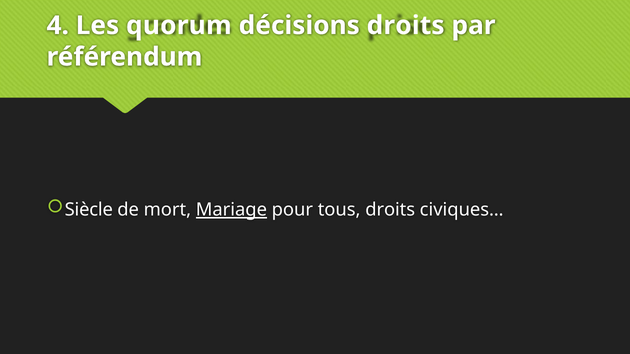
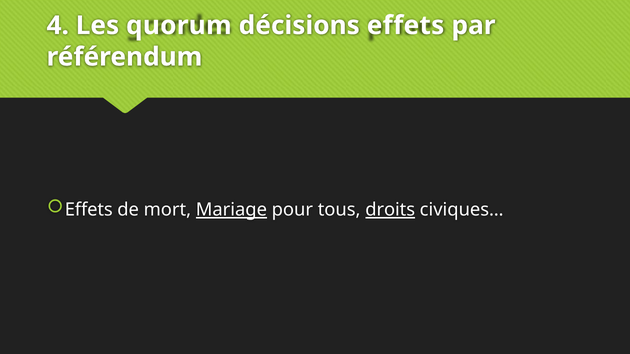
décisions droits: droits -> effets
Siècle at (89, 210): Siècle -> Effets
droits at (390, 210) underline: none -> present
